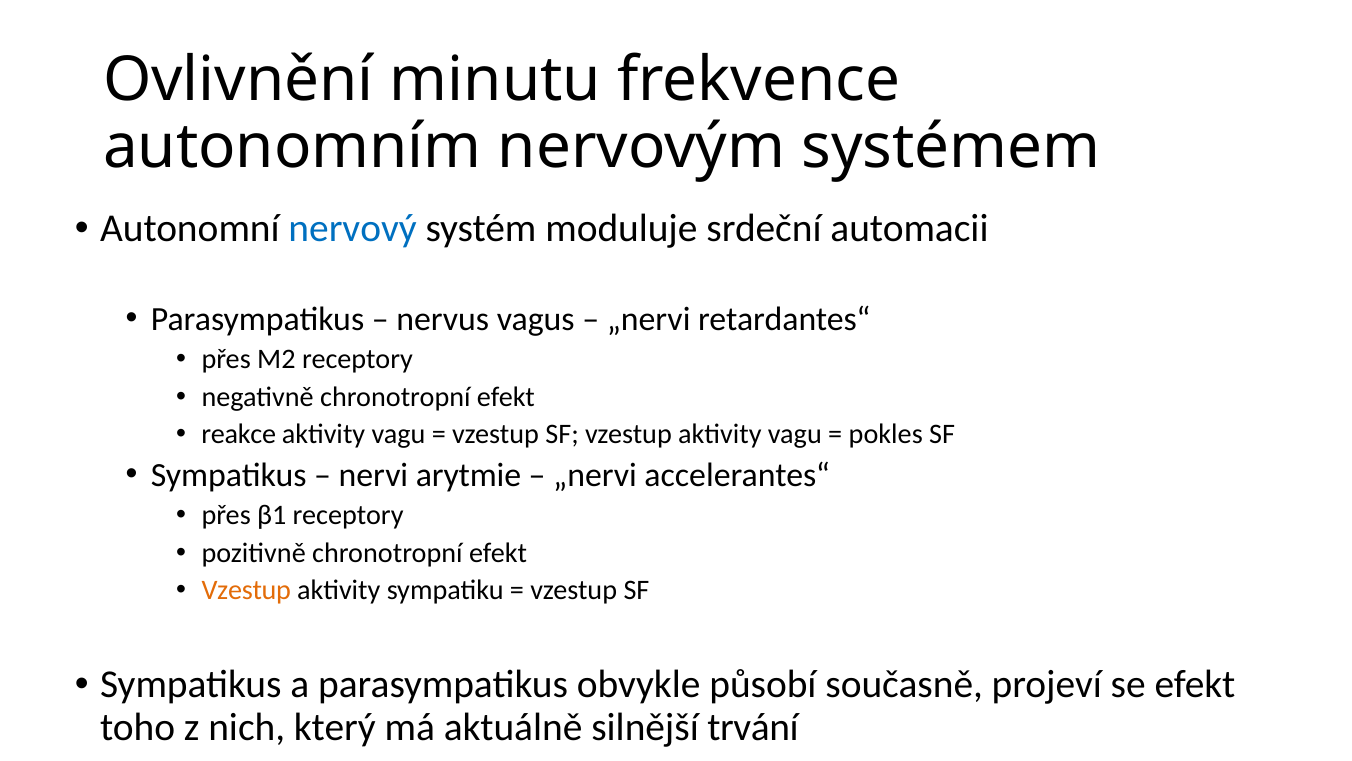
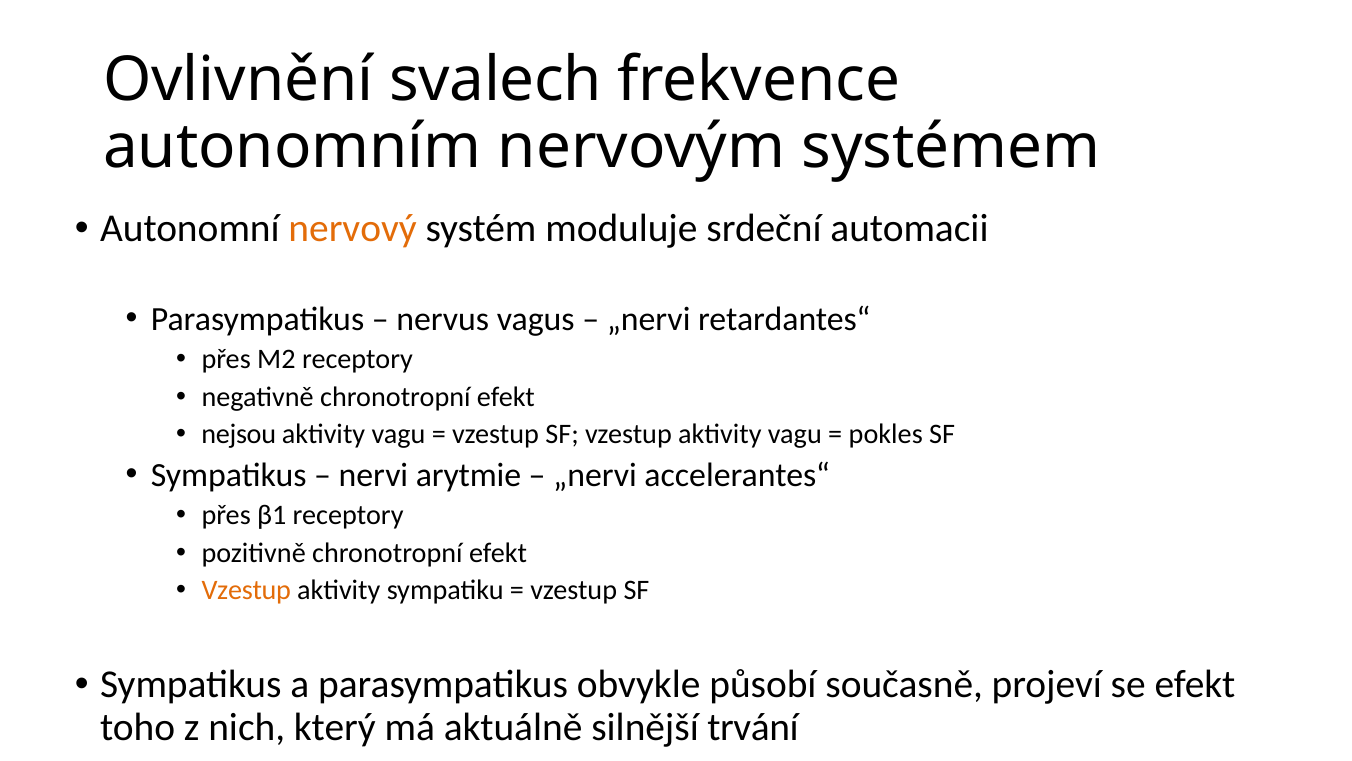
minutu: minutu -> svalech
nervový colour: blue -> orange
reakce: reakce -> nejsou
